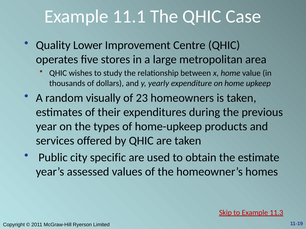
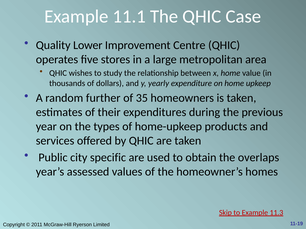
visually: visually -> further
23: 23 -> 35
estimate: estimate -> overlaps
